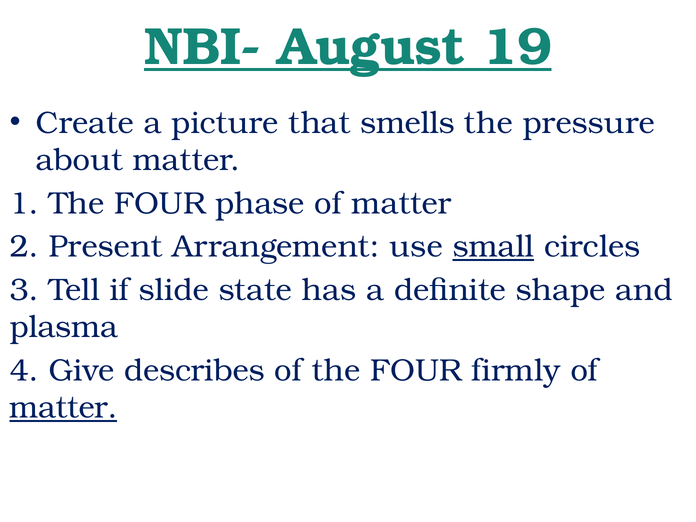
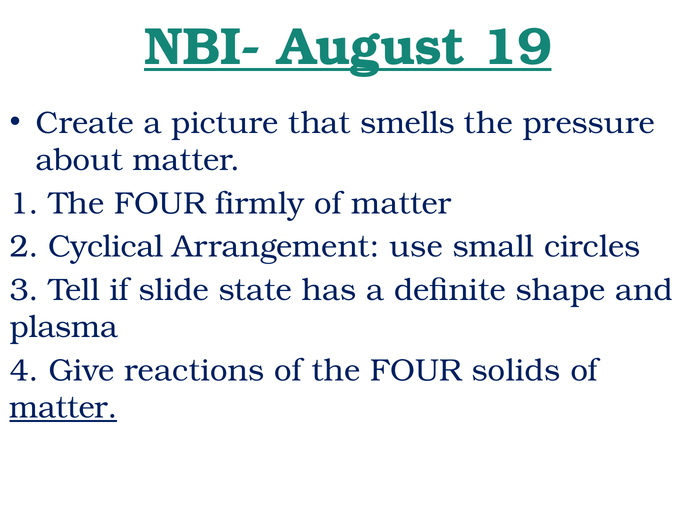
phase: phase -> firmly
Present: Present -> Cyclical
small underline: present -> none
describes: describes -> reactions
firmly: firmly -> solids
